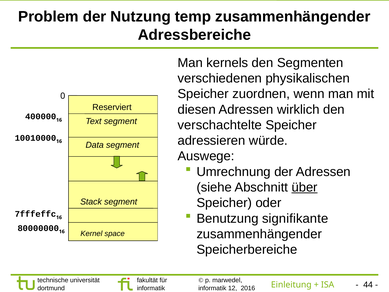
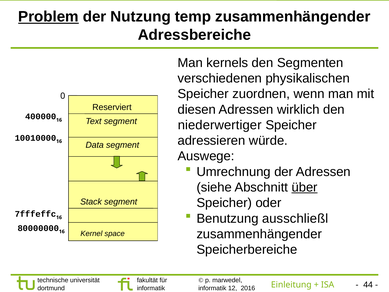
Problem underline: none -> present
verschachtelte: verschachtelte -> niederwertiger
signifikante: signifikante -> ausschließl
